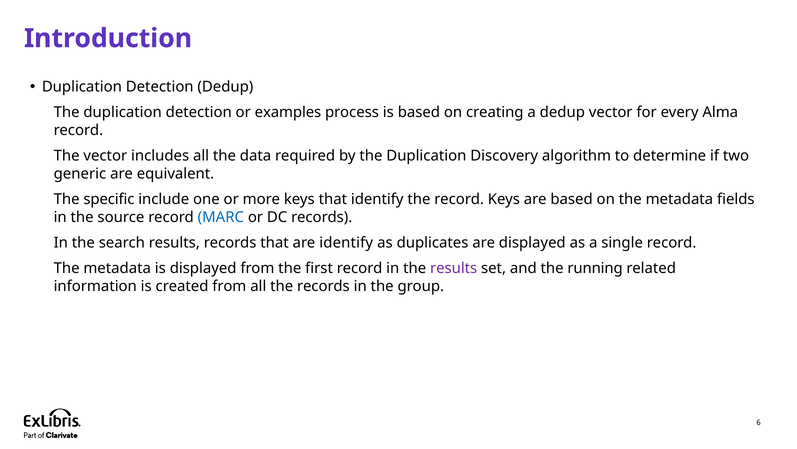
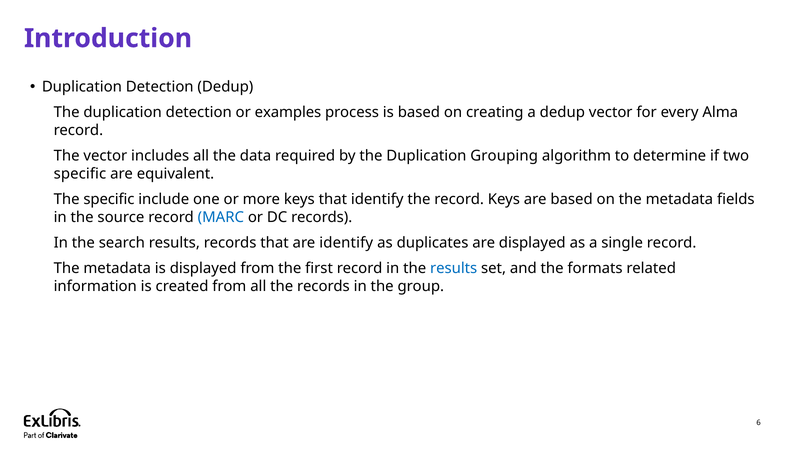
Discovery: Discovery -> Grouping
generic at (80, 174): generic -> specific
results at (454, 268) colour: purple -> blue
running: running -> formats
